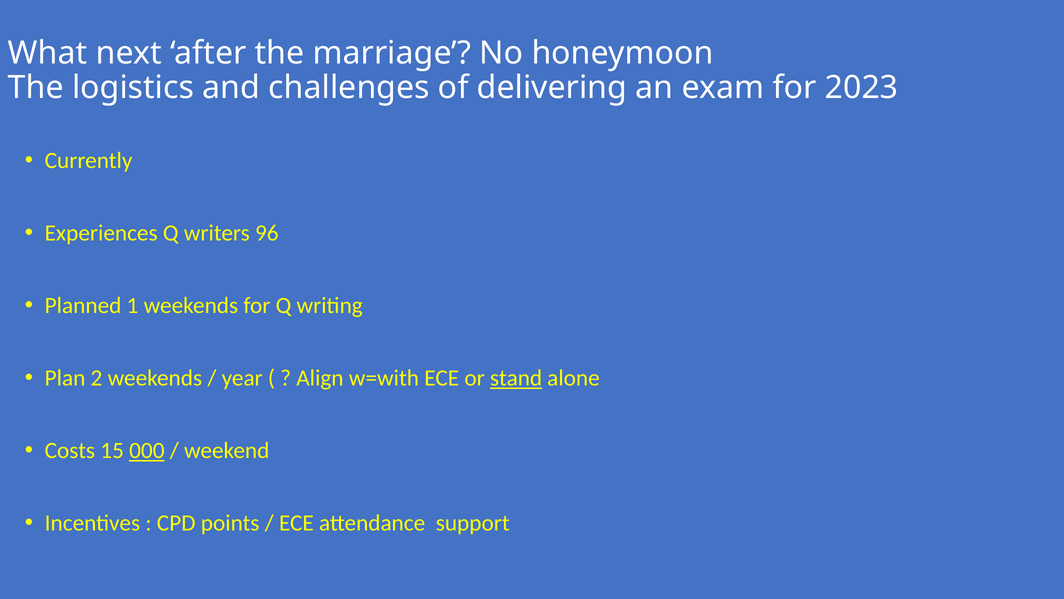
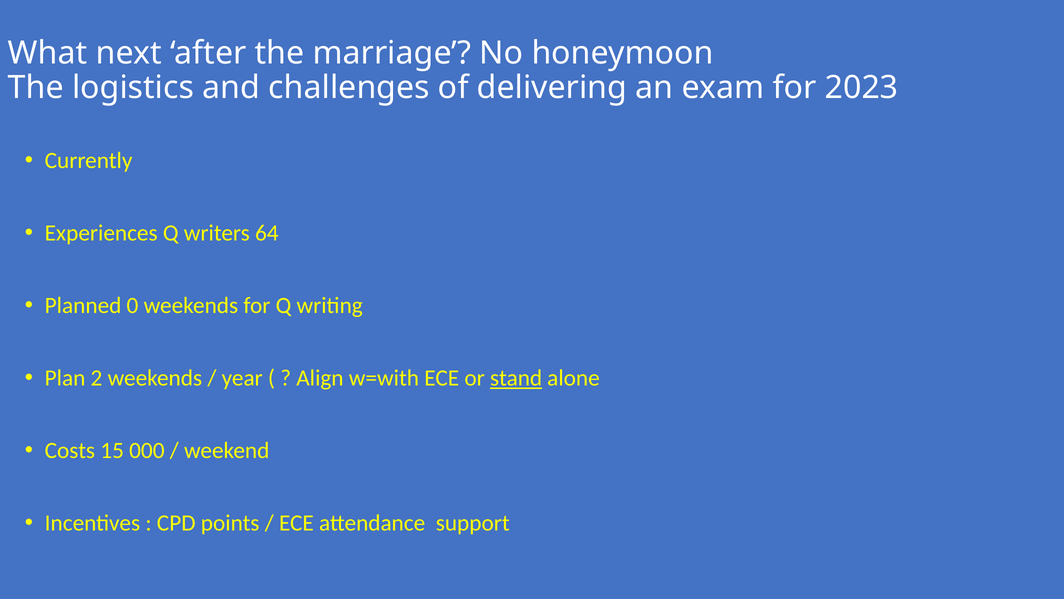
96: 96 -> 64
1: 1 -> 0
000 underline: present -> none
